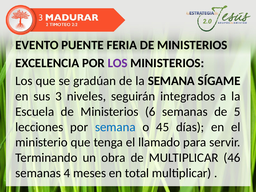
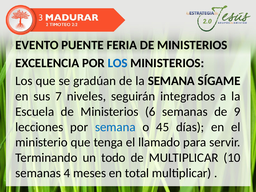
LOS at (118, 63) colour: purple -> blue
3: 3 -> 7
5: 5 -> 9
obra: obra -> todo
46: 46 -> 10
